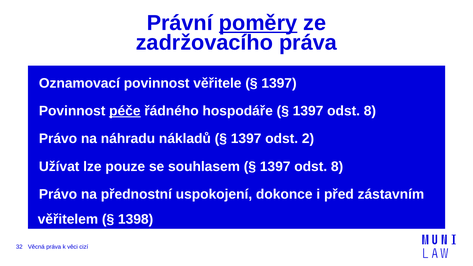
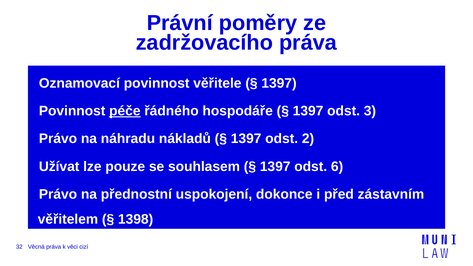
poměry underline: present -> none
8 at (370, 111): 8 -> 3
8 at (337, 167): 8 -> 6
